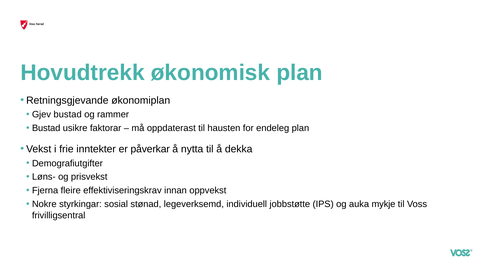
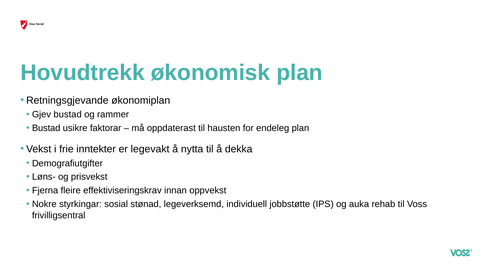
påverkar: påverkar -> legevakt
mykje: mykje -> rehab
